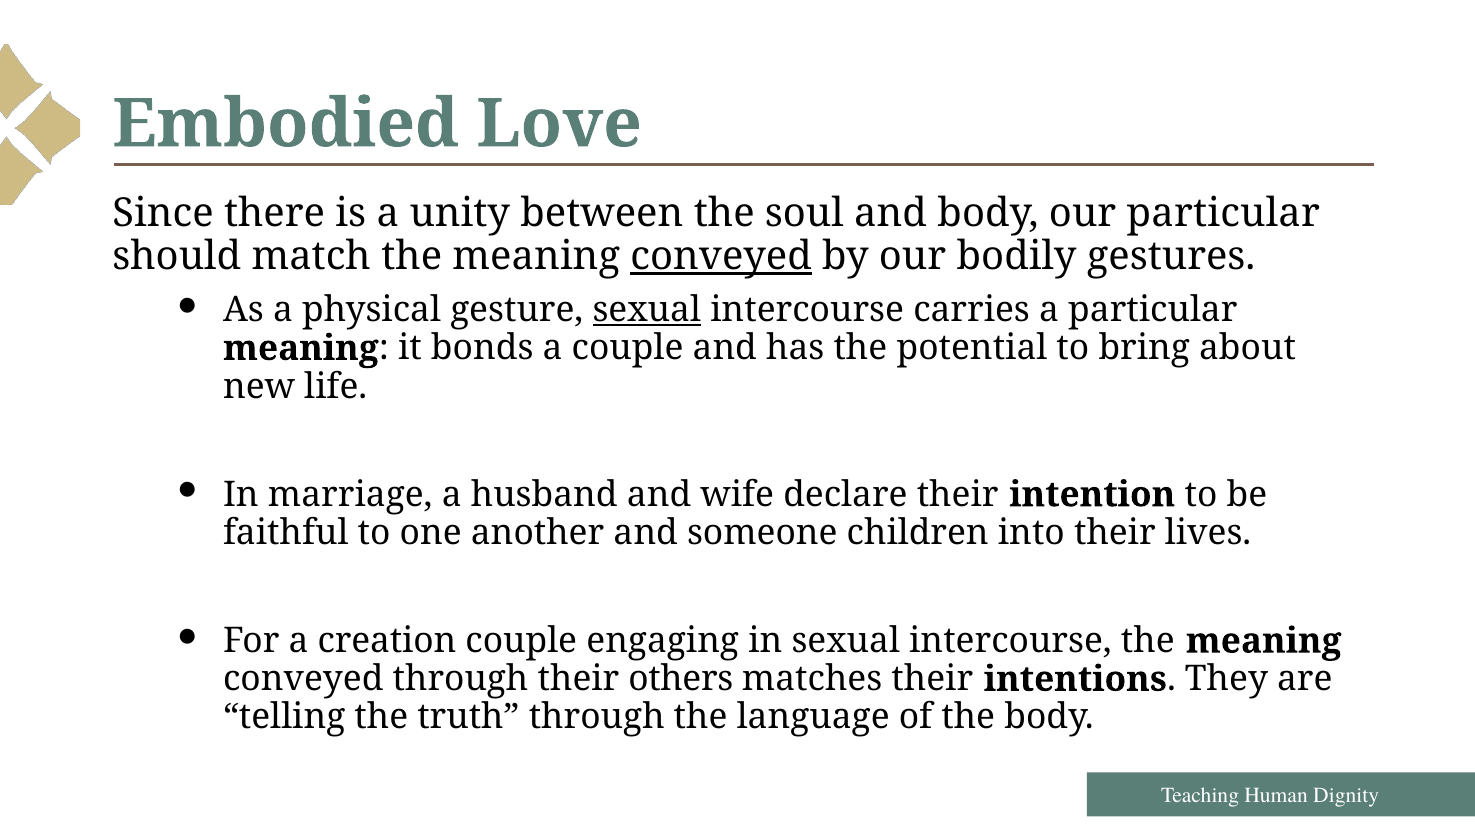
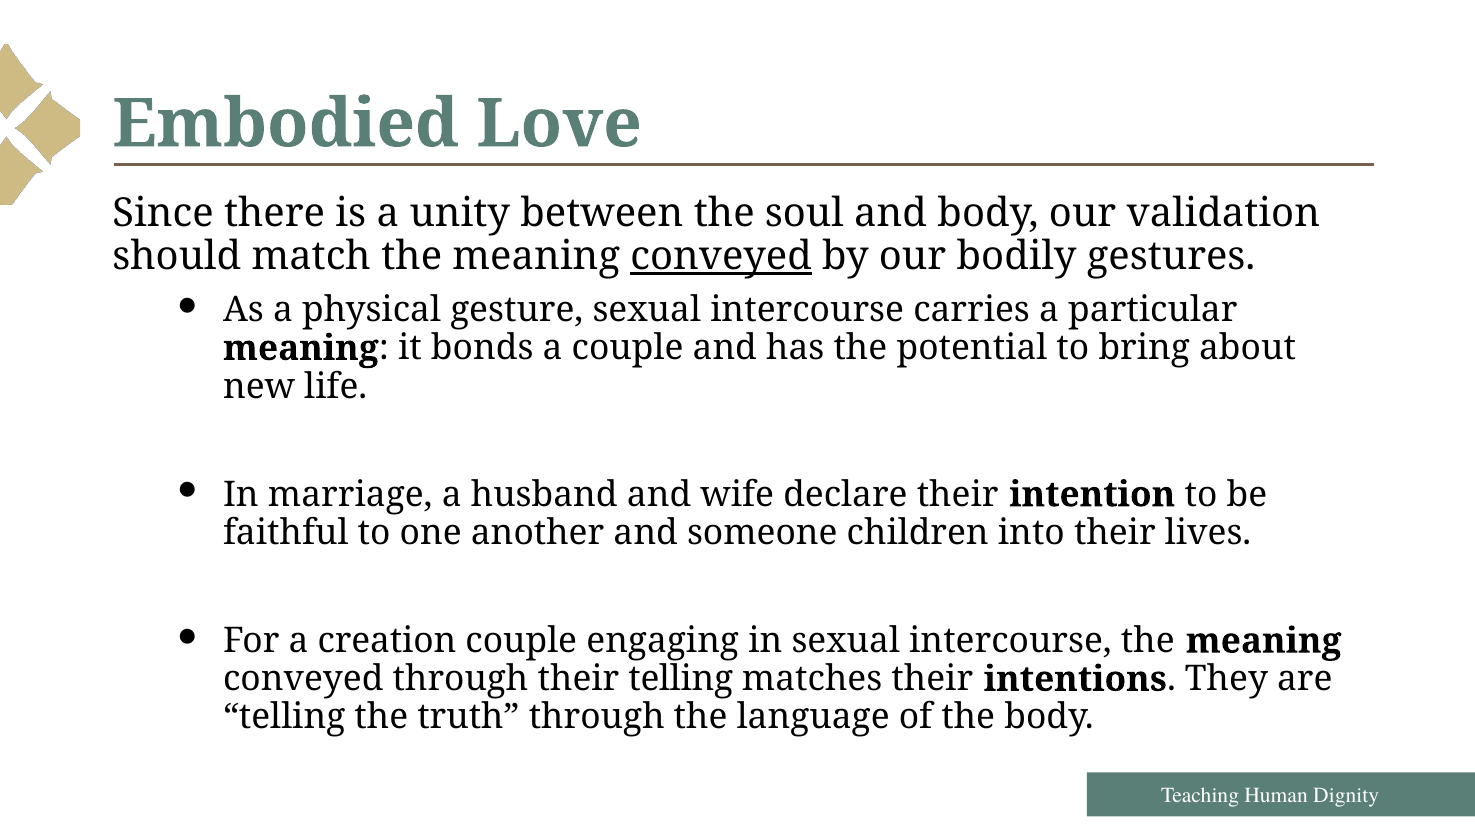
our particular: particular -> validation
sexual at (647, 310) underline: present -> none
their others: others -> telling
